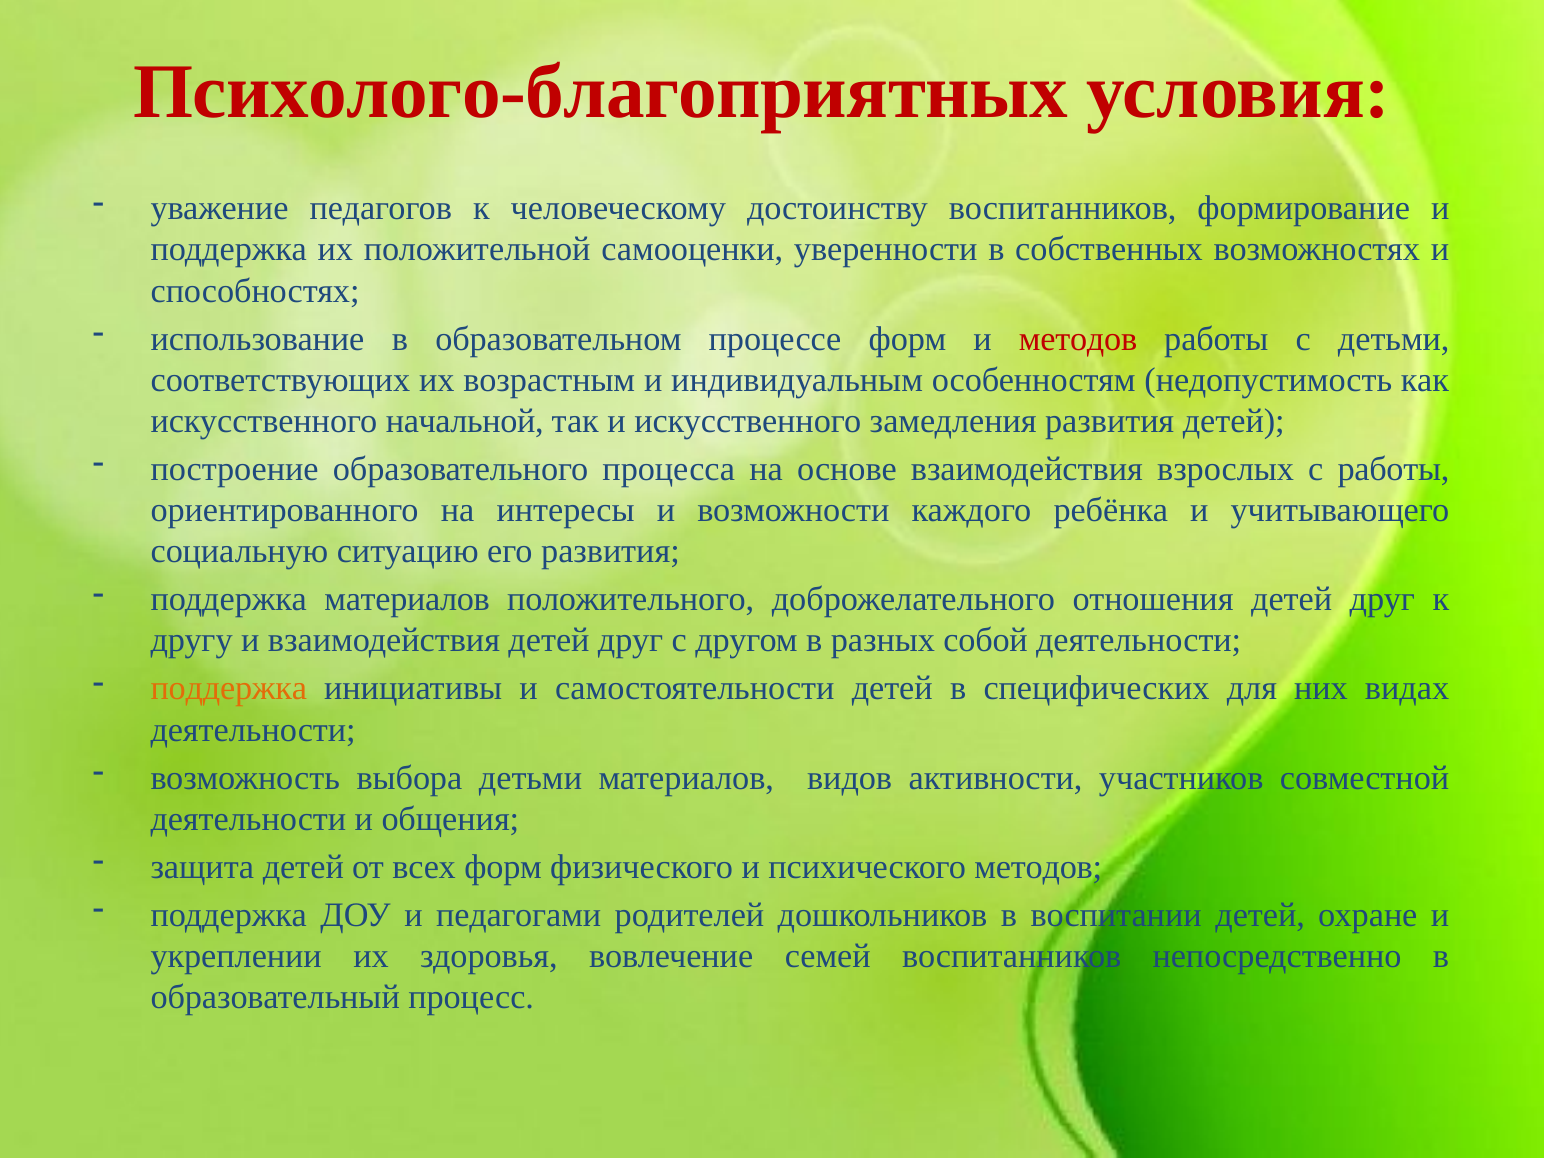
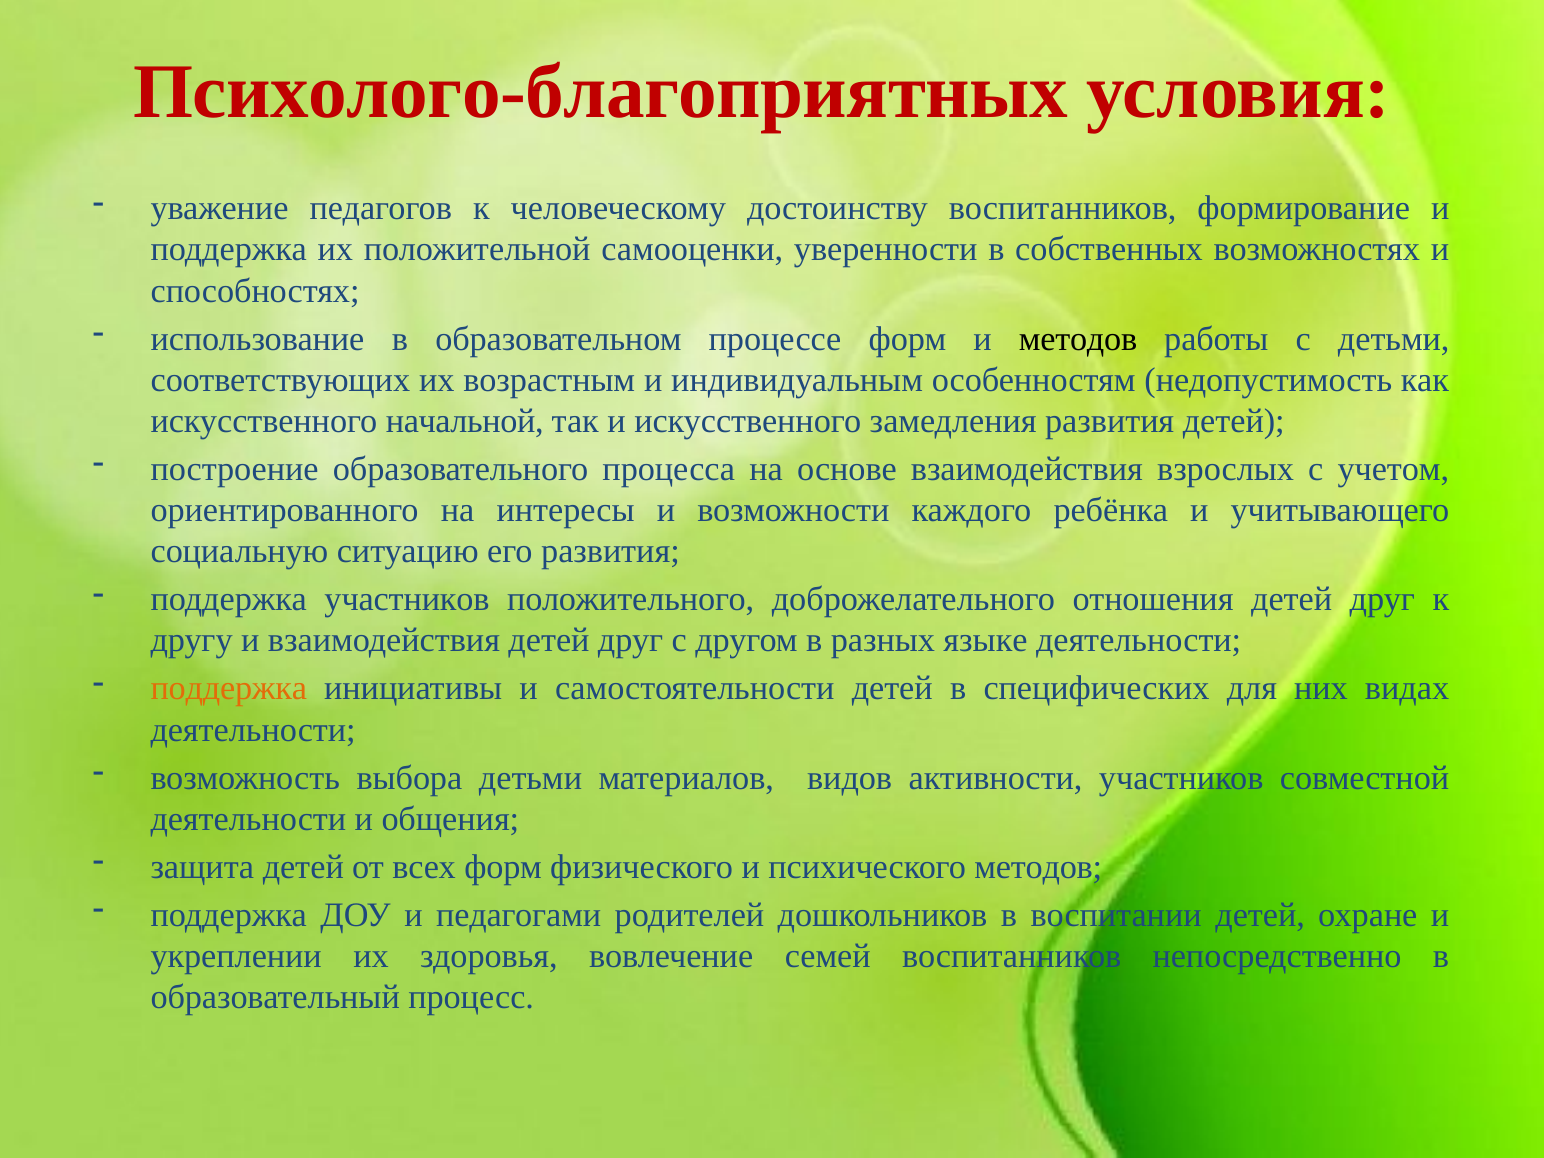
методов at (1078, 339) colour: red -> black
с работы: работы -> учетом
поддержка материалов: материалов -> участников
собой: собой -> языке
